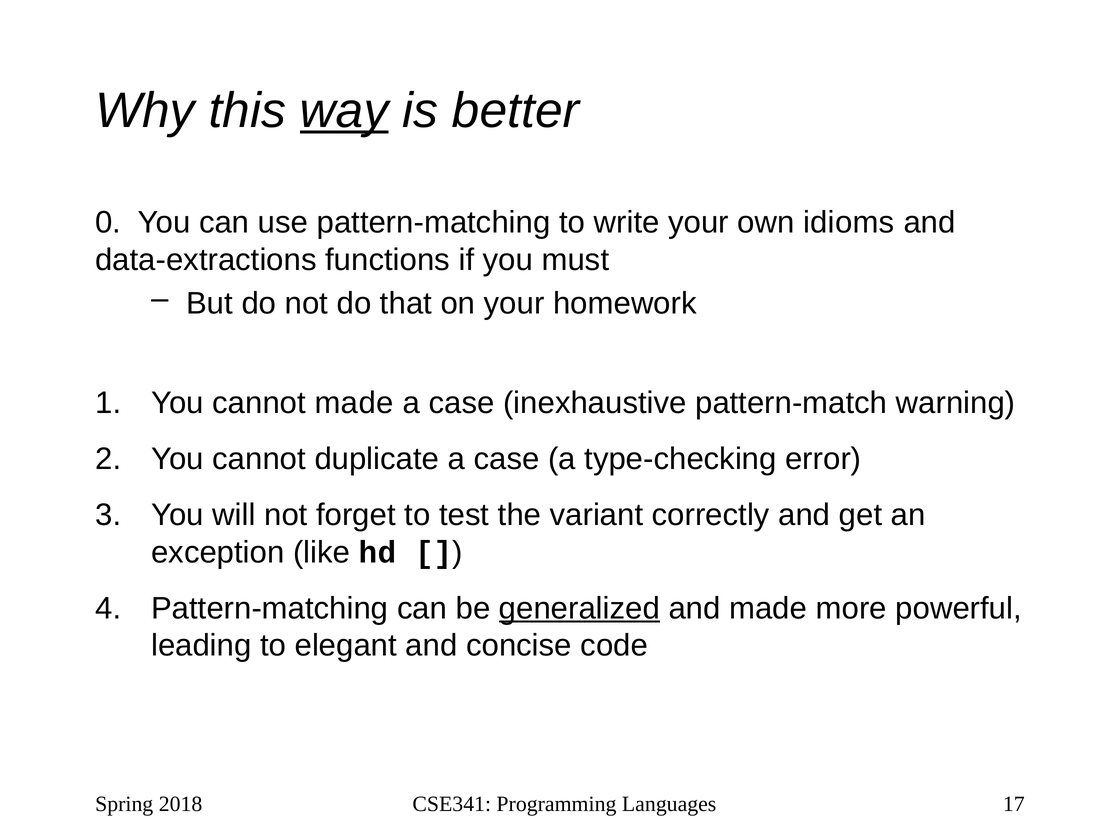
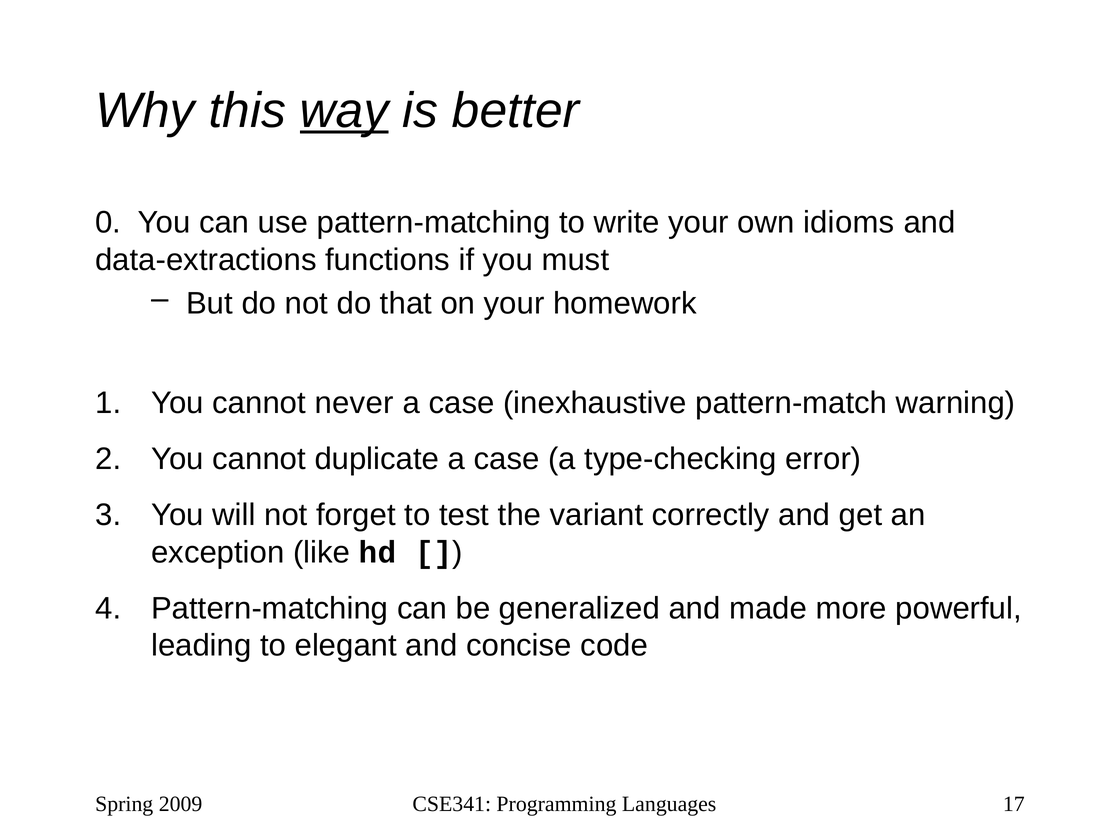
cannot made: made -> never
generalized underline: present -> none
2018: 2018 -> 2009
